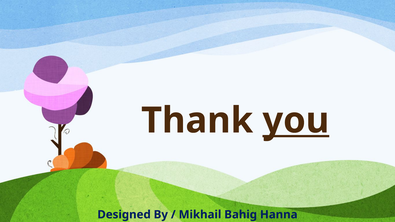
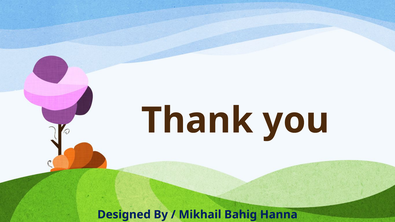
you underline: present -> none
